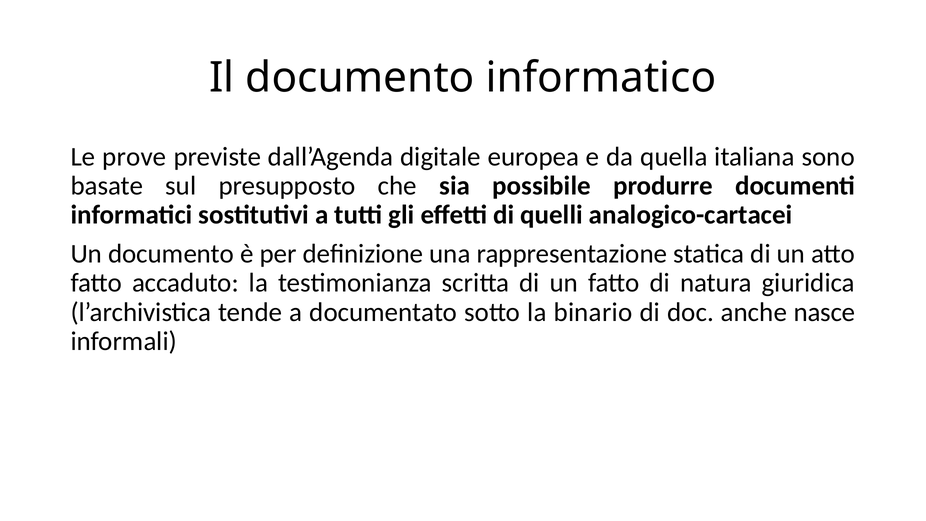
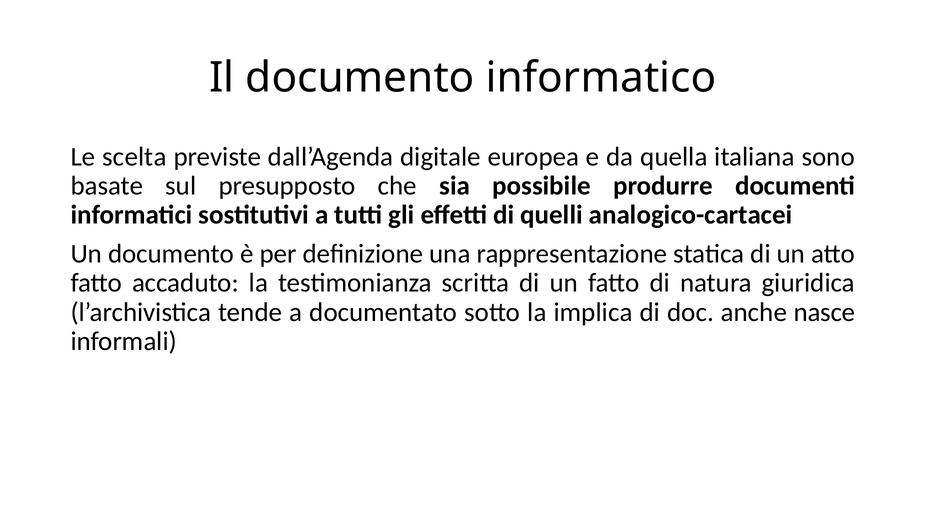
prove: prove -> scelta
binario: binario -> implica
